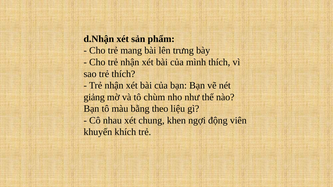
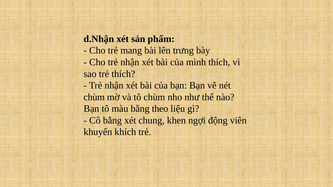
giảng at (94, 97): giảng -> chùm
Cô nhau: nhau -> bằng
